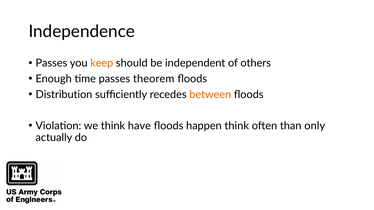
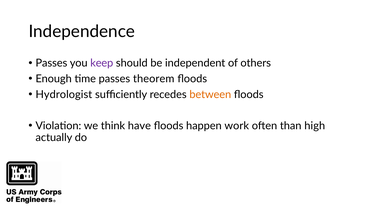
keep colour: orange -> purple
Distribution: Distribution -> Hydrologist
happen think: think -> work
only: only -> high
